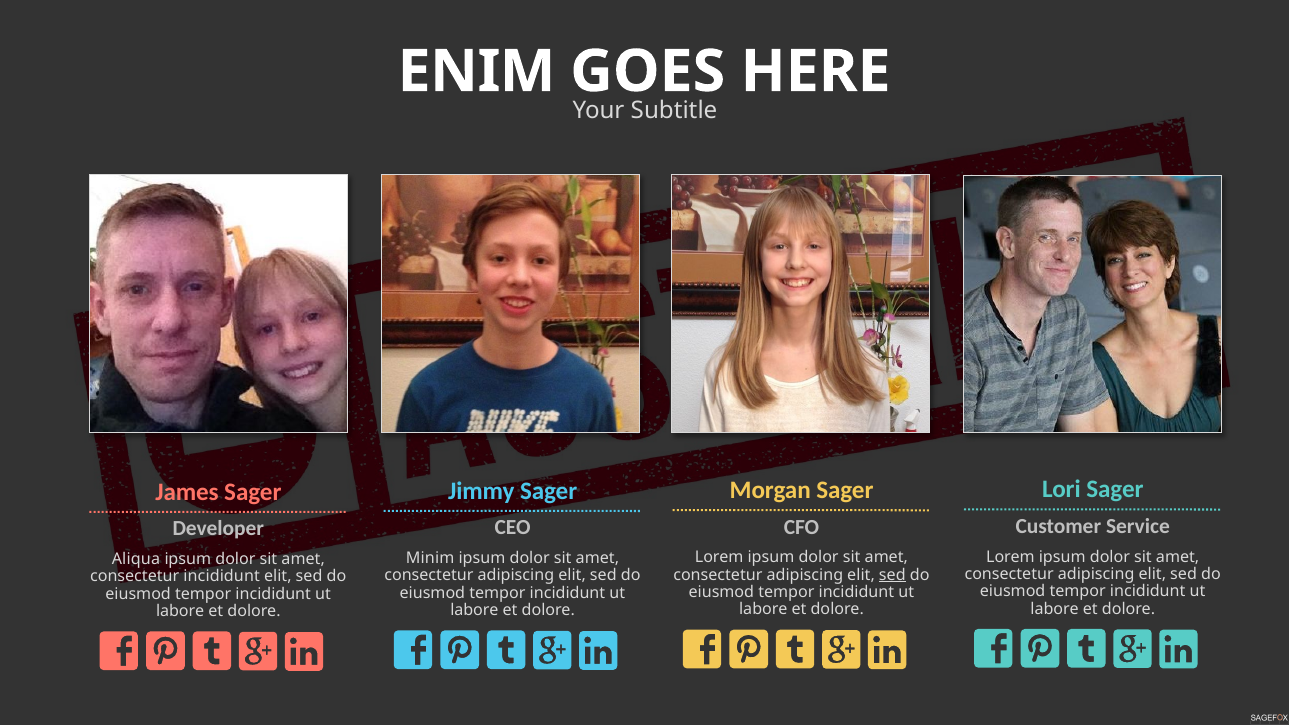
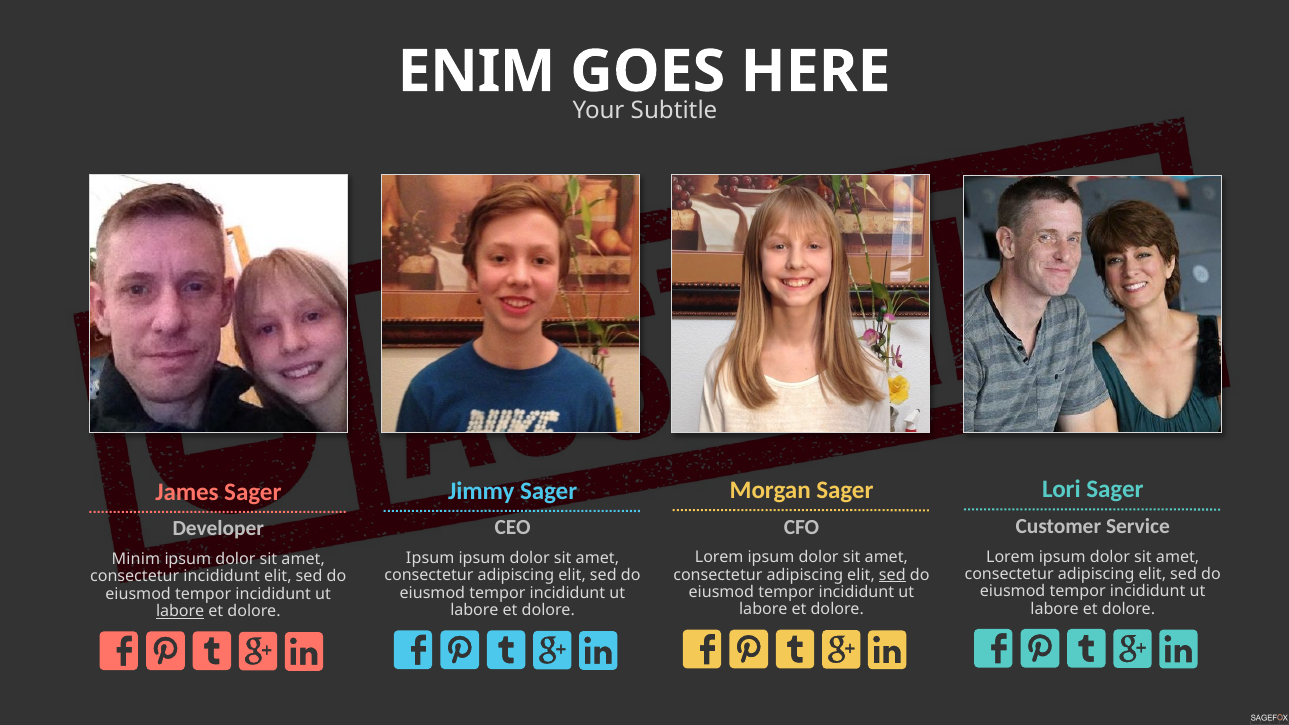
Minim at (430, 558): Minim -> Ipsum
Aliqua: Aliqua -> Minim
labore at (180, 611) underline: none -> present
